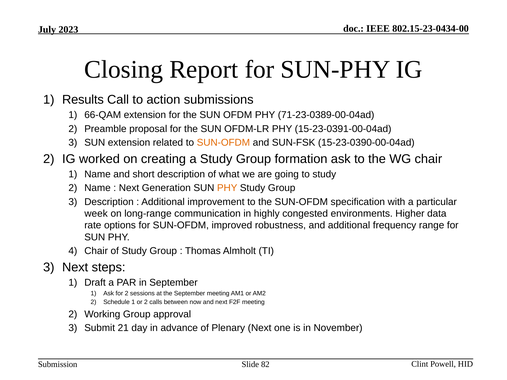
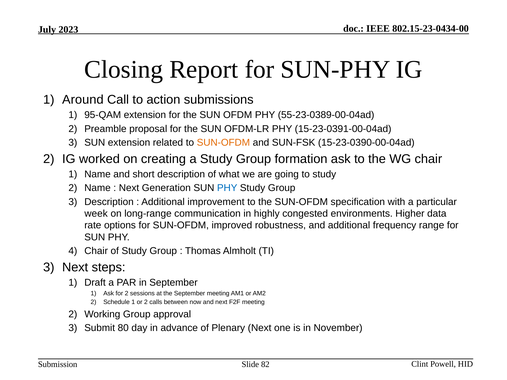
Results: Results -> Around
66-QAM: 66-QAM -> 95-QAM
71-23-0389-00-04ad: 71-23-0389-00-04ad -> 55-23-0389-00-04ad
PHY at (227, 188) colour: orange -> blue
21: 21 -> 80
